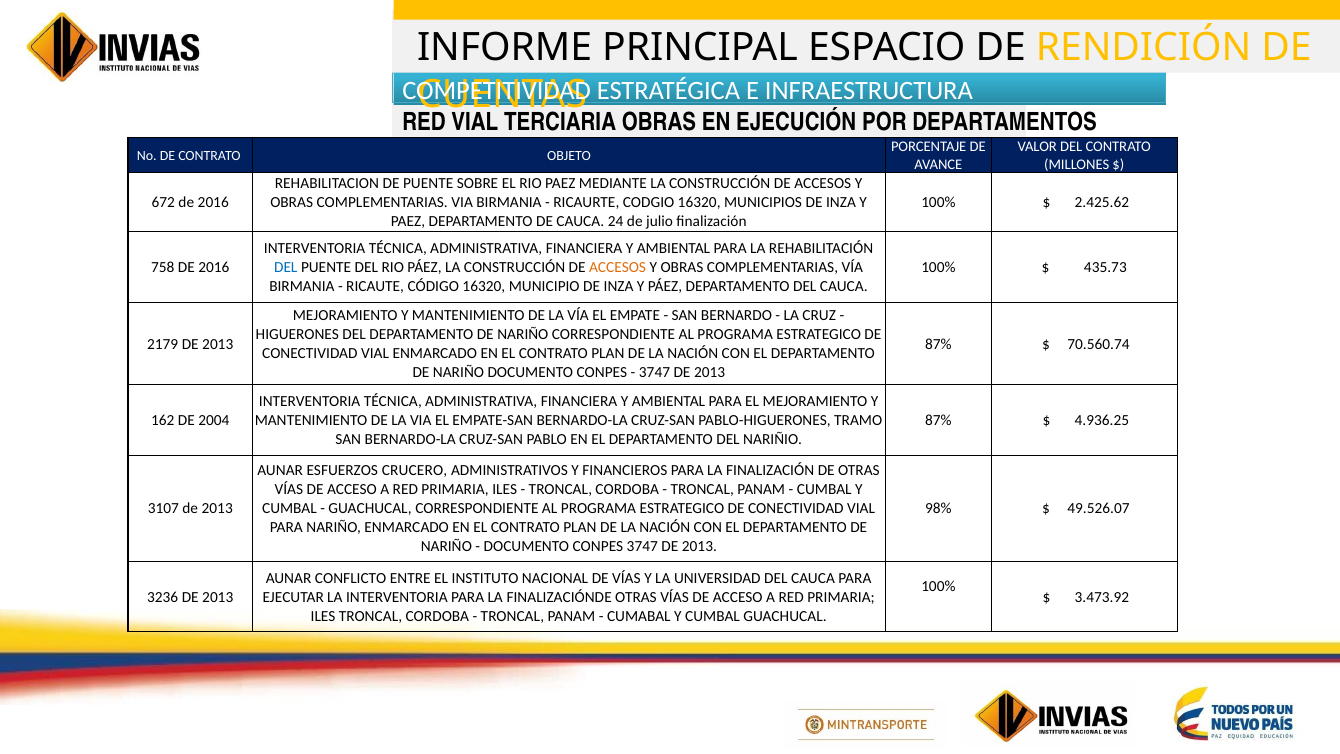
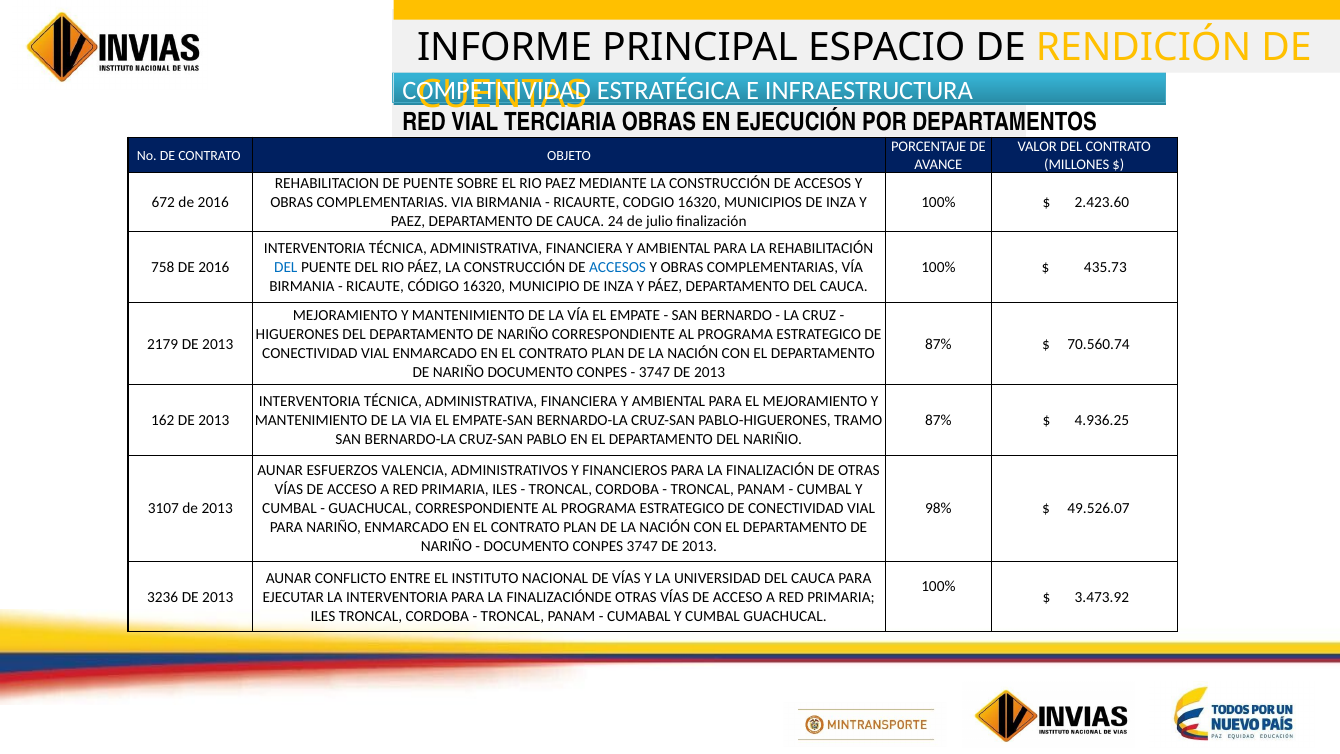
2.425.62: 2.425.62 -> 2.423.60
ACCESOS at (618, 267) colour: orange -> blue
162 DE 2004: 2004 -> 2013
CRUCERO: CRUCERO -> VALENCIA
